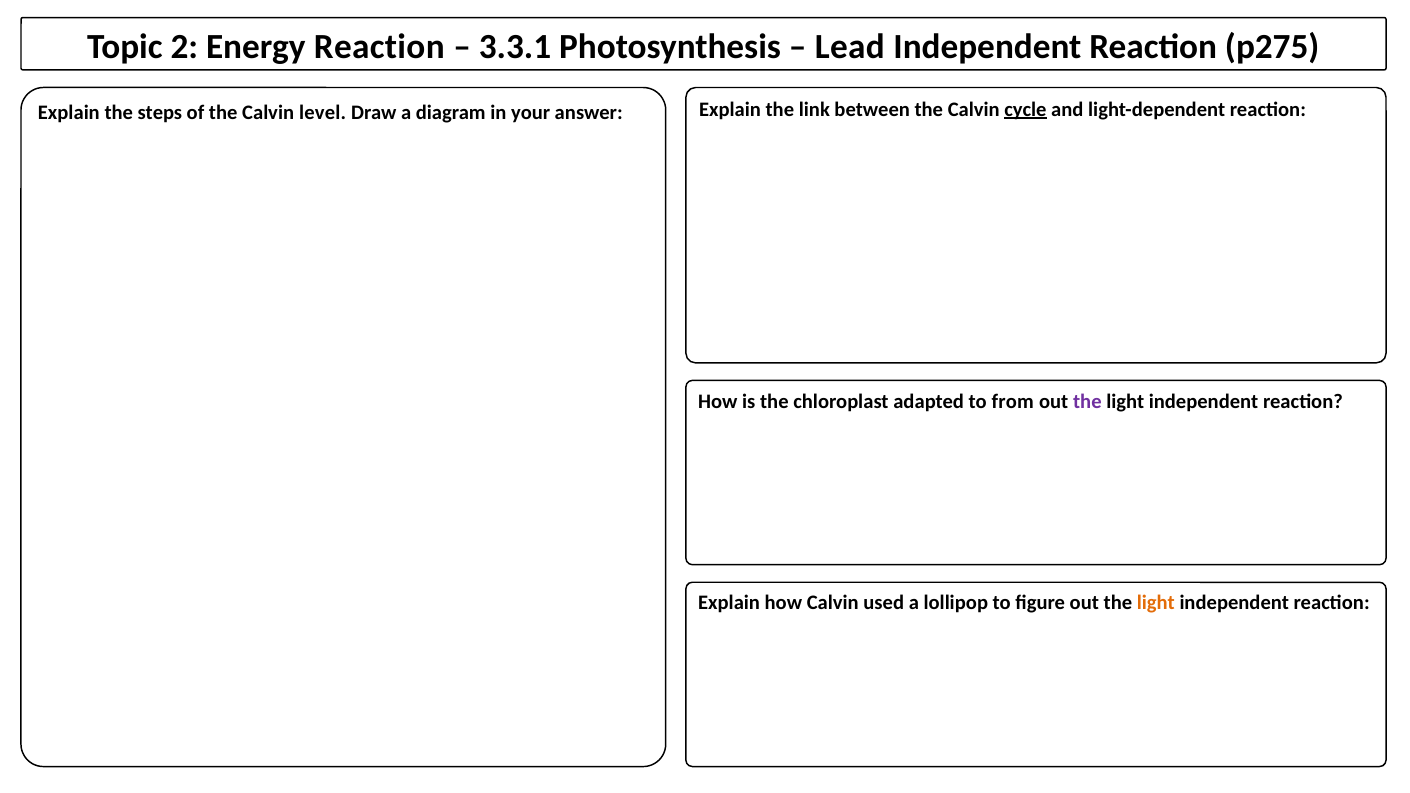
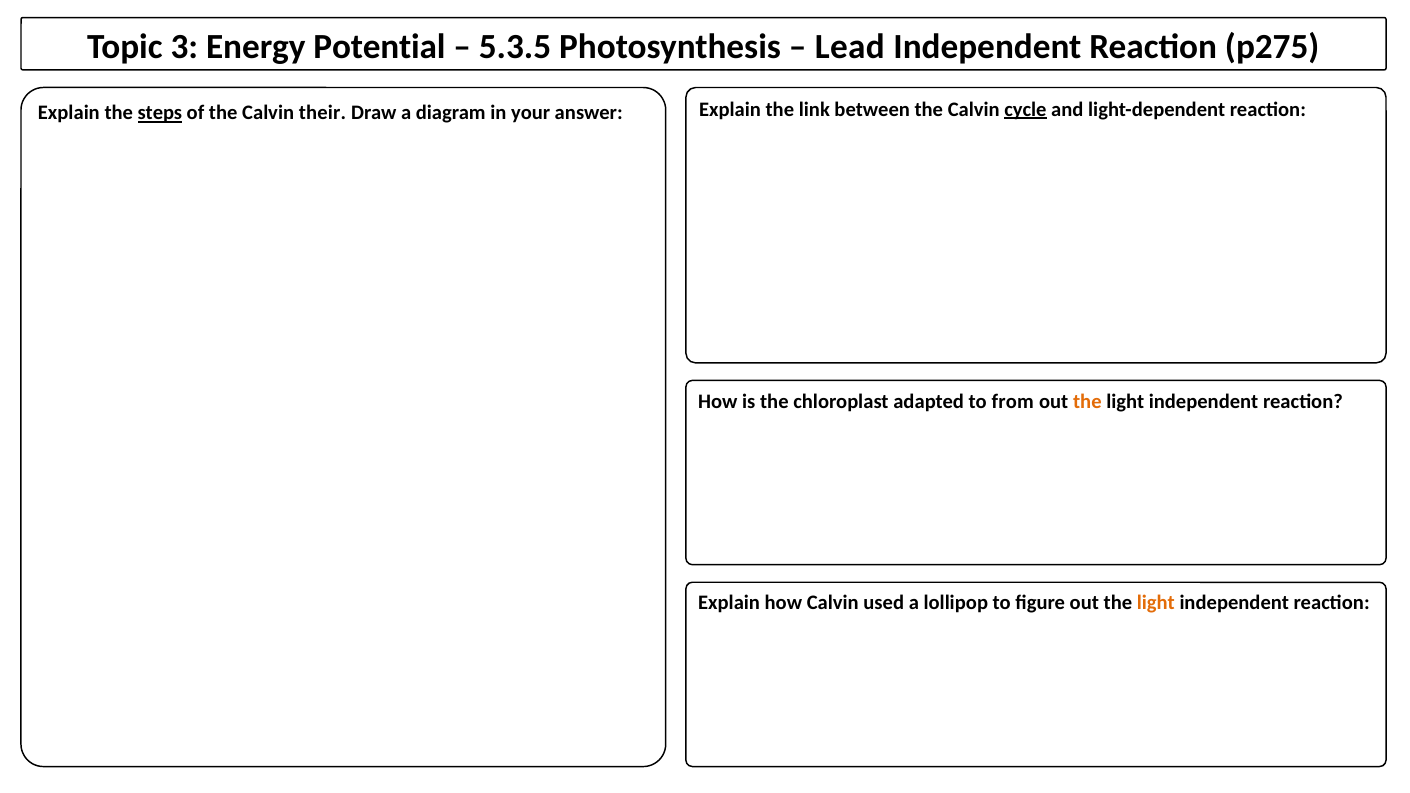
2: 2 -> 3
Energy Reaction: Reaction -> Potential
3.3.1: 3.3.1 -> 5.3.5
steps underline: none -> present
level: level -> their
the at (1087, 401) colour: purple -> orange
